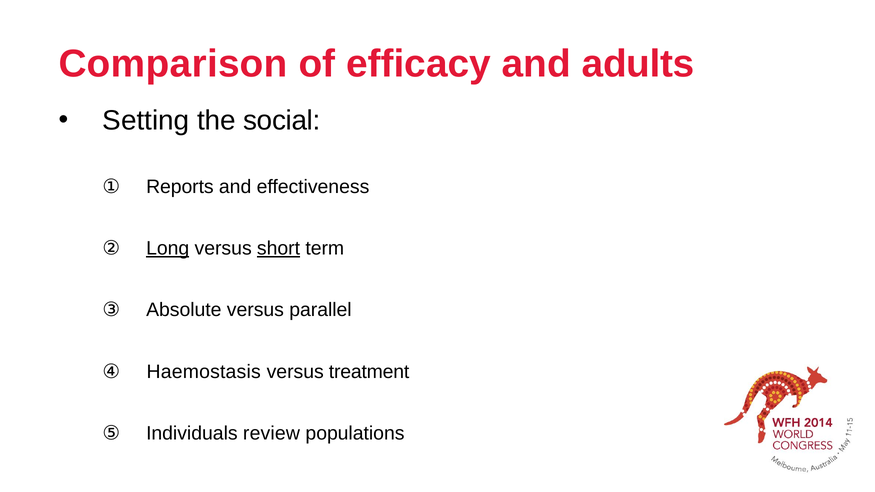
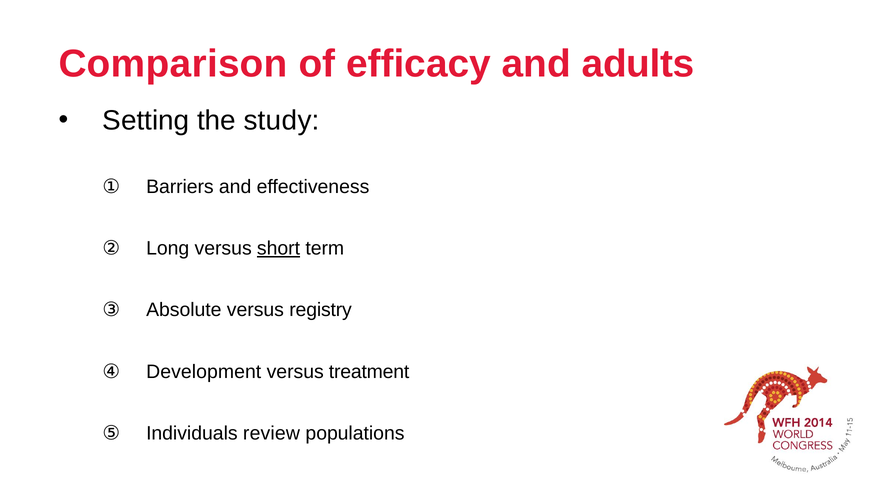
social: social -> study
Reports: Reports -> Barriers
Long underline: present -> none
parallel: parallel -> registry
Haemostasis: Haemostasis -> Development
